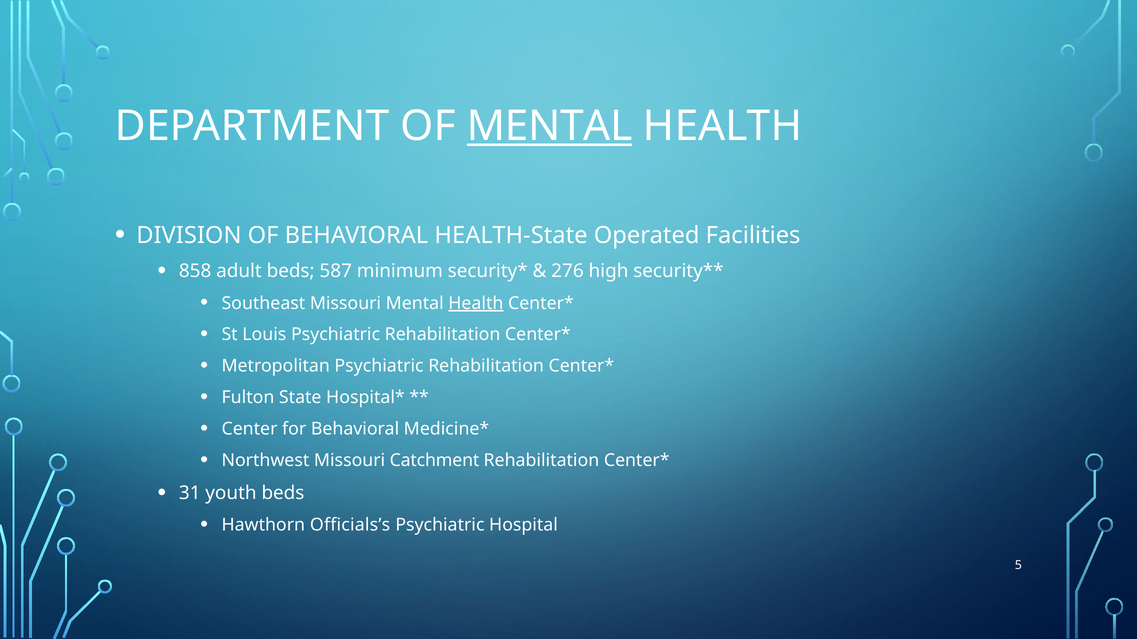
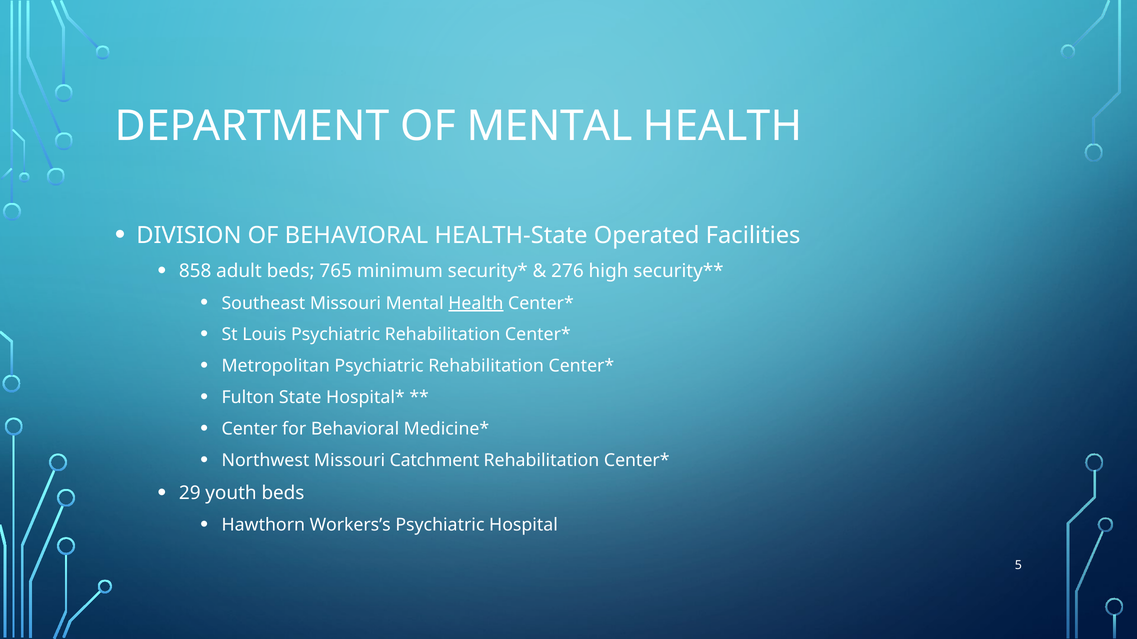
MENTAL at (550, 126) underline: present -> none
587: 587 -> 765
31: 31 -> 29
Officials’s: Officials’s -> Workers’s
